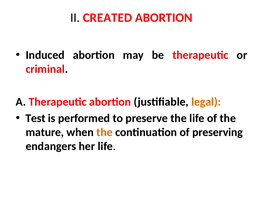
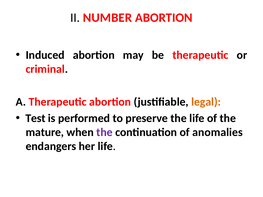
CREATED: CREATED -> NUMBER
the at (104, 132) colour: orange -> purple
preserving: preserving -> anomalies
